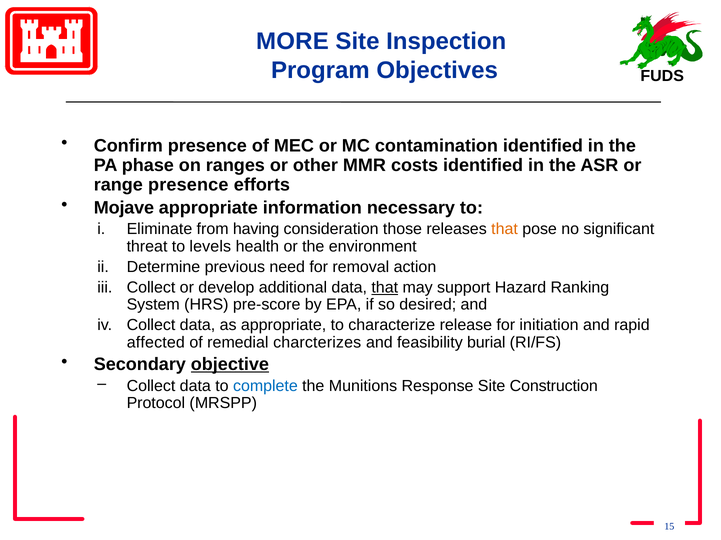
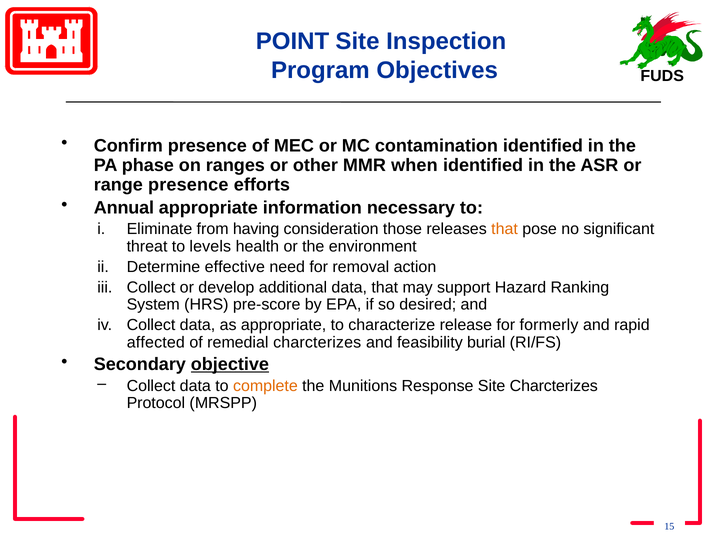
MORE: MORE -> POINT
costs: costs -> when
Mojave: Mojave -> Annual
previous: previous -> effective
that at (385, 288) underline: present -> none
initiation: initiation -> formerly
complete colour: blue -> orange
Site Construction: Construction -> Charcterizes
